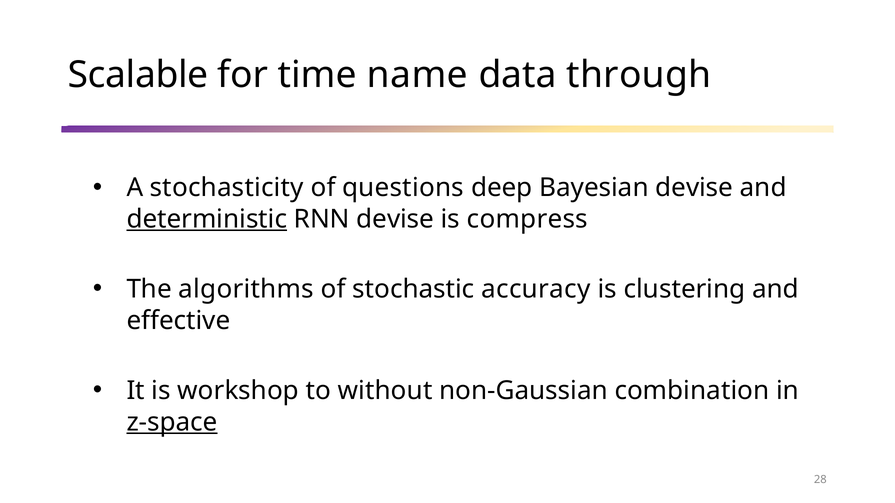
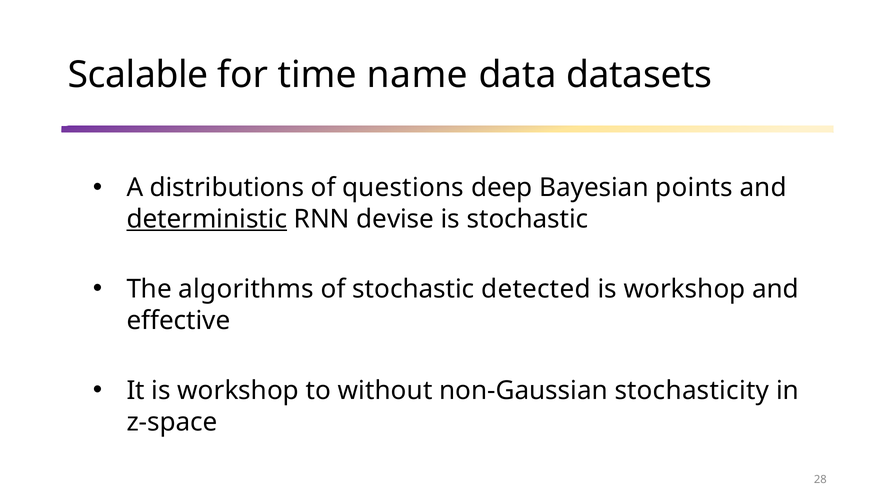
through: through -> datasets
stochasticity: stochasticity -> distributions
Bayesian devise: devise -> points
is compress: compress -> stochastic
accuracy: accuracy -> detected
clustering at (685, 290): clustering -> workshop
combination: combination -> stochasticity
z-space underline: present -> none
